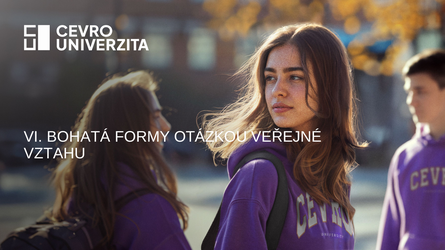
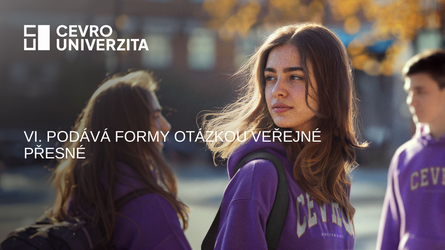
BOHATÁ: BOHATÁ -> PODÁVÁ
VZTAHU: VZTAHU -> PŘESNÉ
